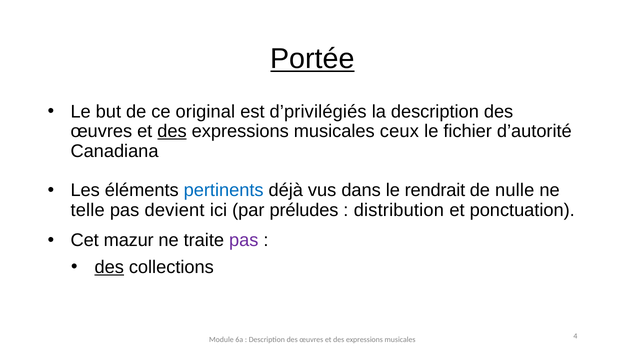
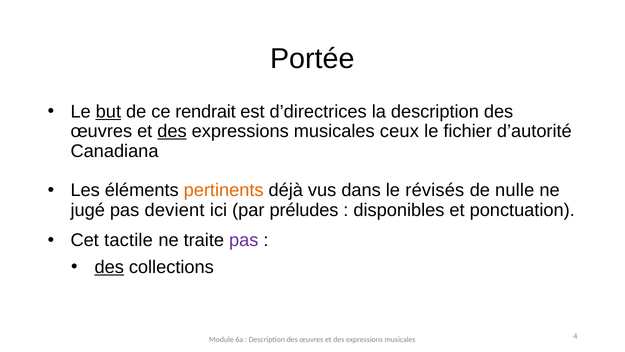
Portée underline: present -> none
but underline: none -> present
original: original -> rendrait
d’privilégiés: d’privilégiés -> d’directrices
pertinents colour: blue -> orange
rendrait: rendrait -> révisés
telle: telle -> jugé
distribution: distribution -> disponibles
mazur: mazur -> tactile
